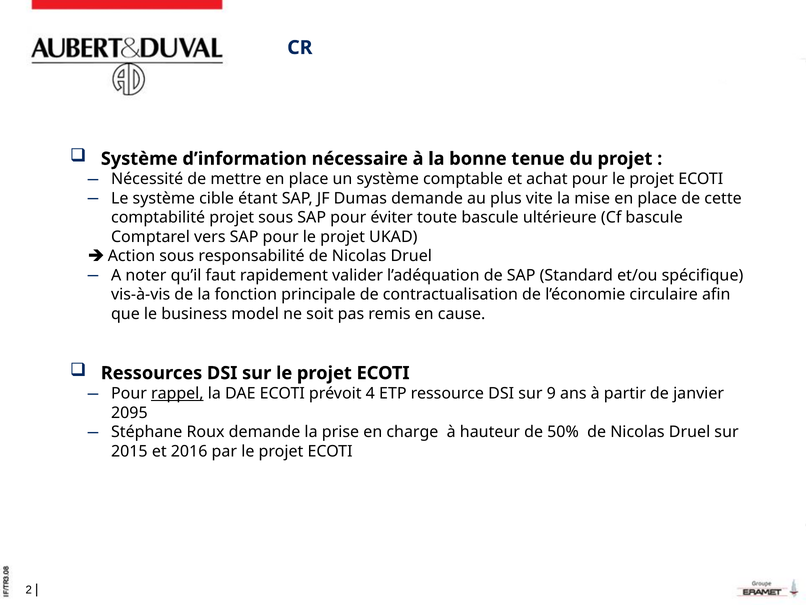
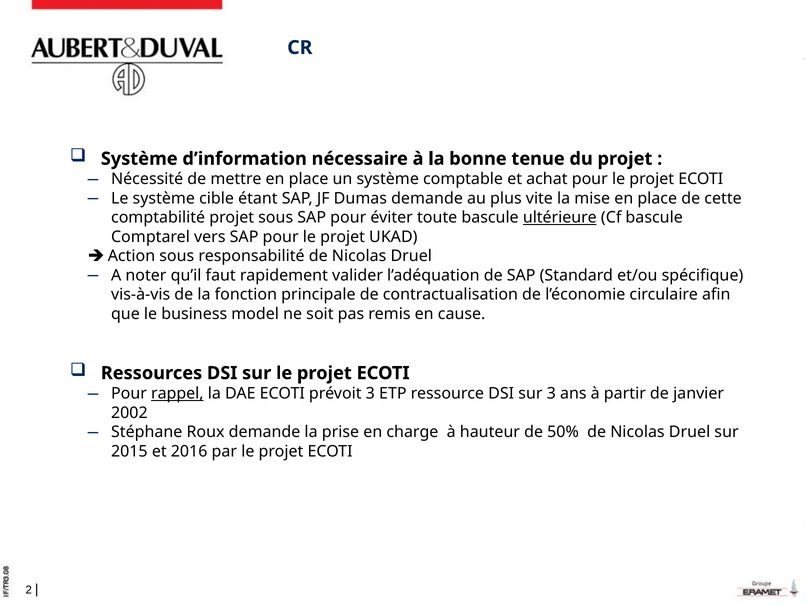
ultérieure underline: none -> present
prévoit 4: 4 -> 3
sur 9: 9 -> 3
2095: 2095 -> 2002
